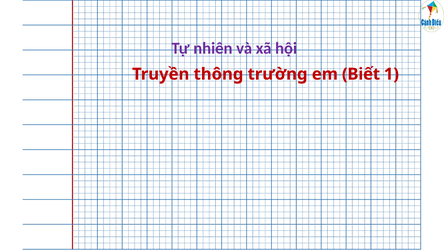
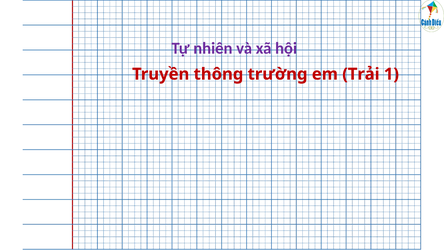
Biết: Biết -> Trải
